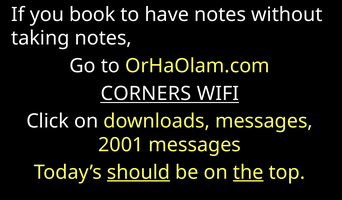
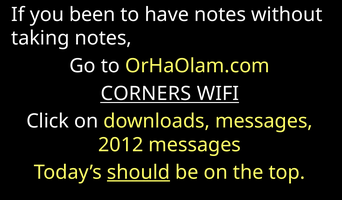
book: book -> been
2001: 2001 -> 2012
the underline: present -> none
